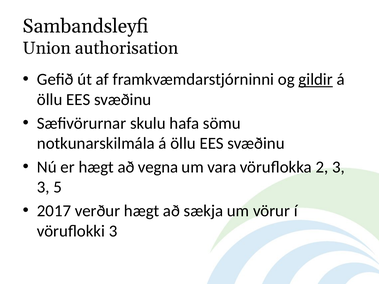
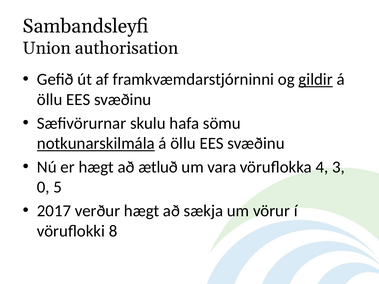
notkunarskilmála underline: none -> present
vegna: vegna -> ætluð
2: 2 -> 4
3 at (43, 187): 3 -> 0
vöruflokki 3: 3 -> 8
